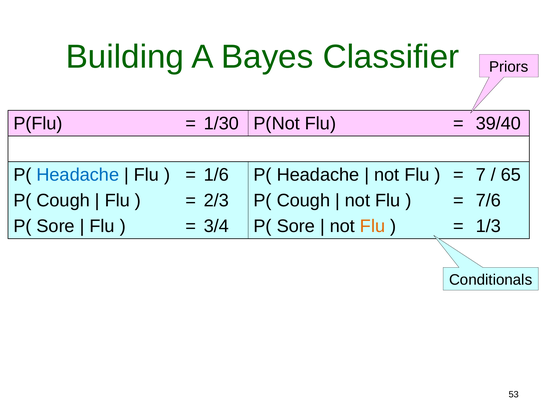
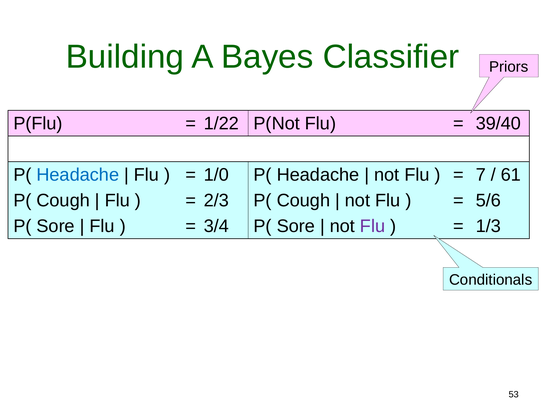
1/30: 1/30 -> 1/22
1/6: 1/6 -> 1/0
65: 65 -> 61
7/6: 7/6 -> 5/6
Flu at (373, 226) colour: orange -> purple
